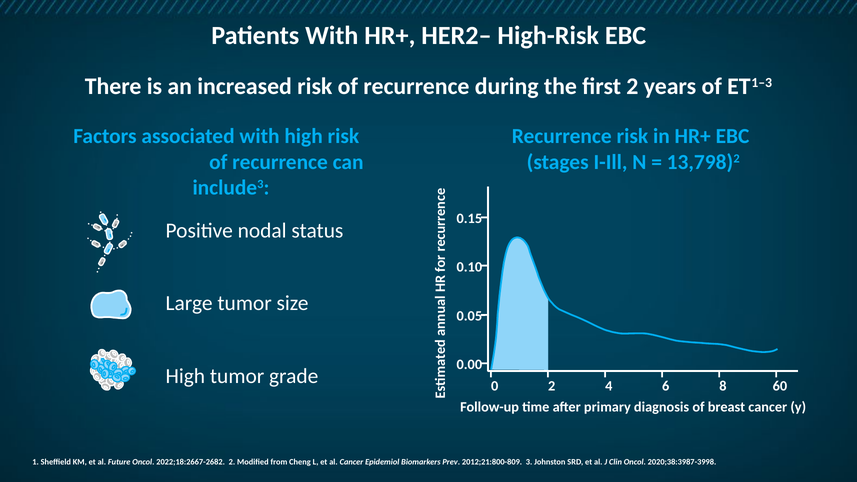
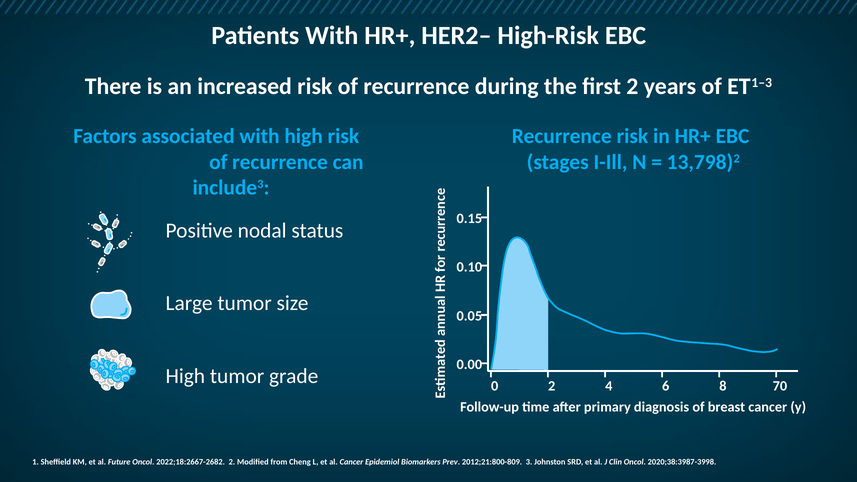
60: 60 -> 70
